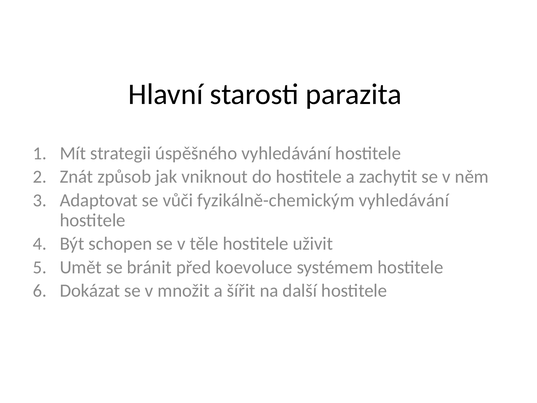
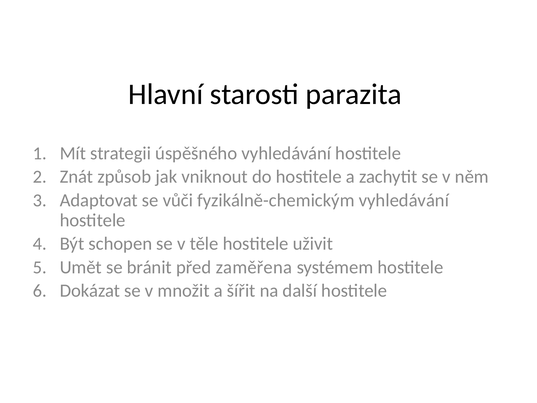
koevoluce: koevoluce -> zaměřena
